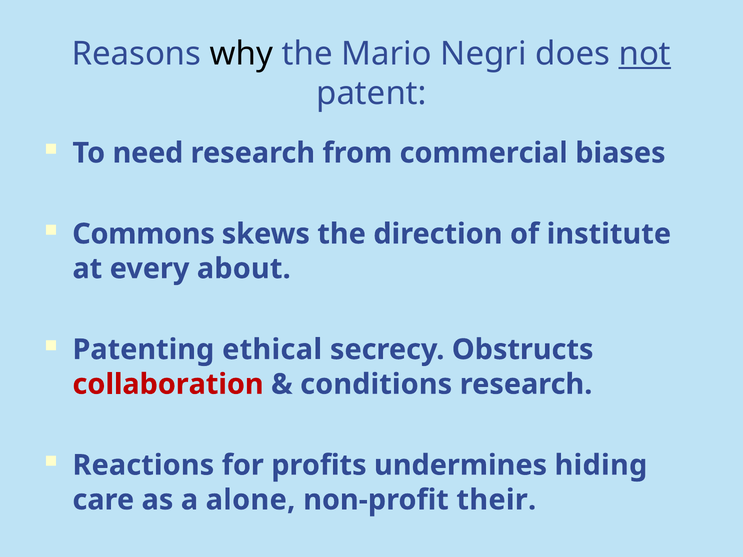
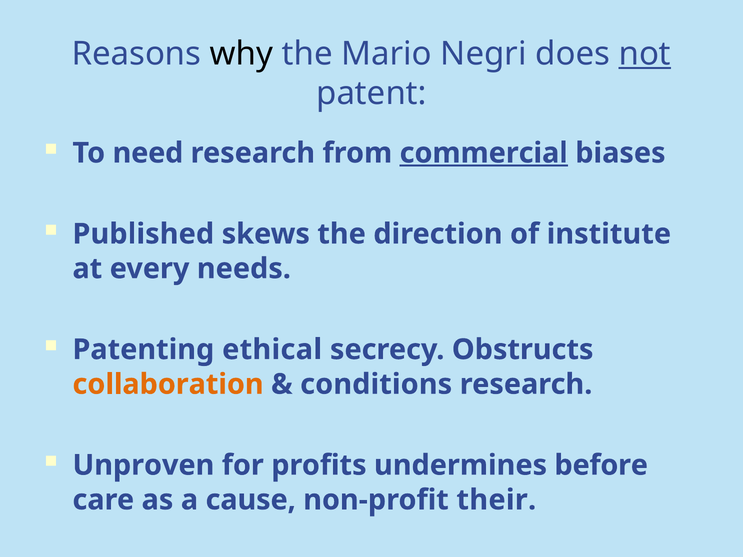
commercial underline: none -> present
Commons: Commons -> Published
about: about -> needs
collaboration colour: red -> orange
Reactions: Reactions -> Unproven
hiding: hiding -> before
alone: alone -> cause
